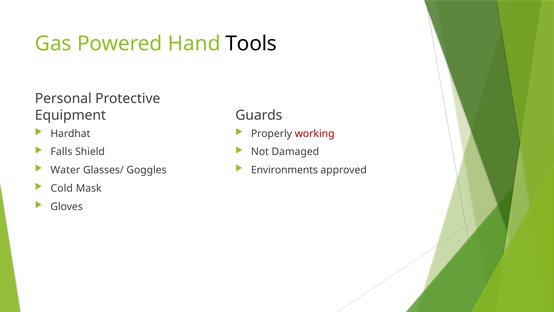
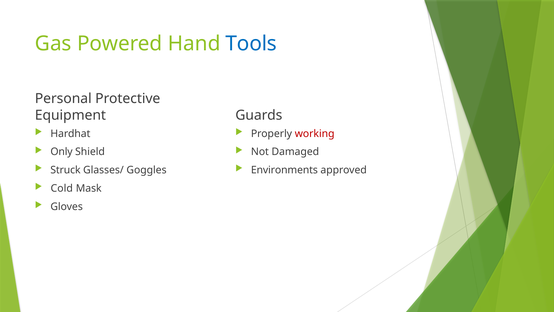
Tools colour: black -> blue
Falls: Falls -> Only
Water: Water -> Struck
